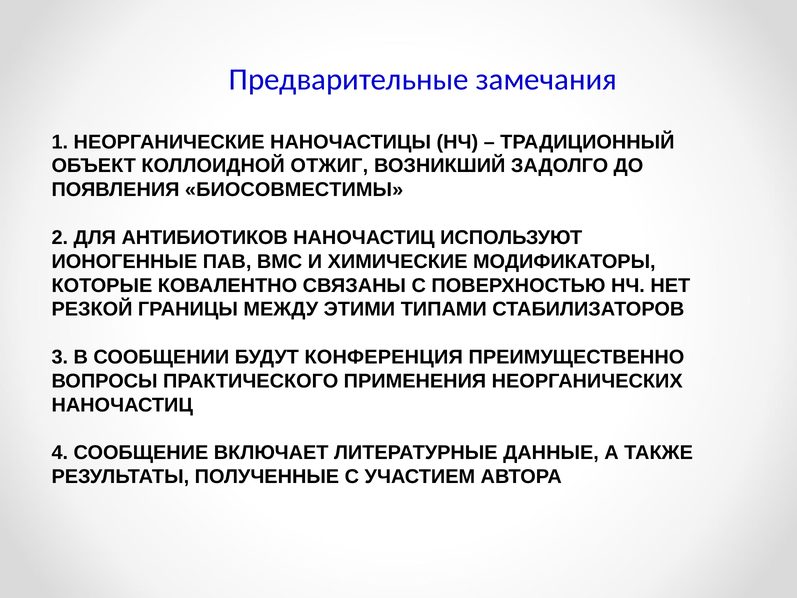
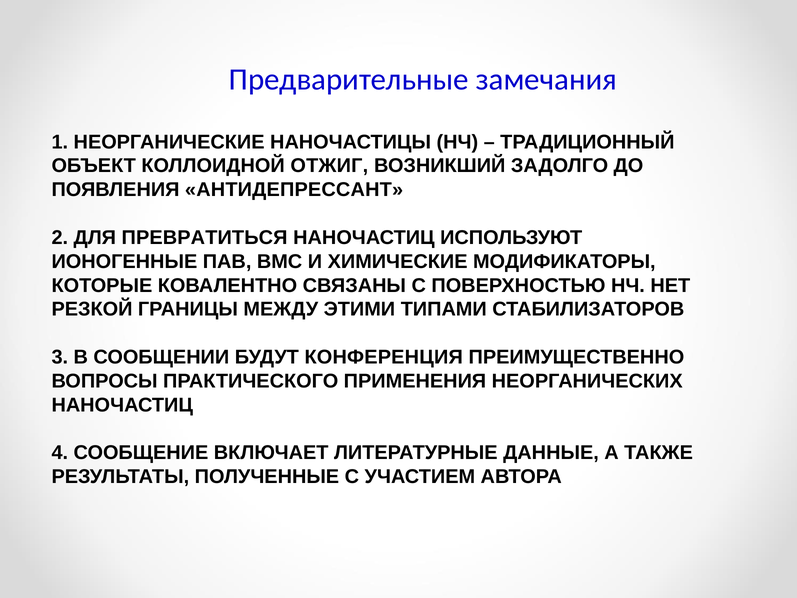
БИОСОВМЕСТИМЫ: БИОСОВМЕСТИМЫ -> АНТИДЕПРЕССАНТ
АНТИБИОТИКОВ: АНТИБИОТИКОВ -> ПРЕВРАТИТЬСЯ
